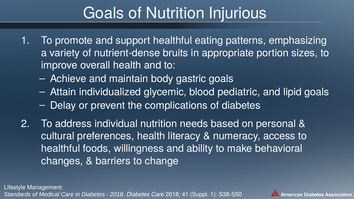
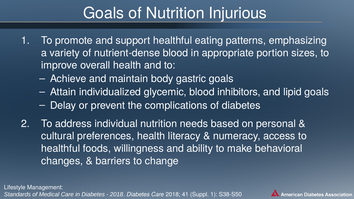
nutrient-dense bruits: bruits -> blood
pediatric: pediatric -> inhibitors
